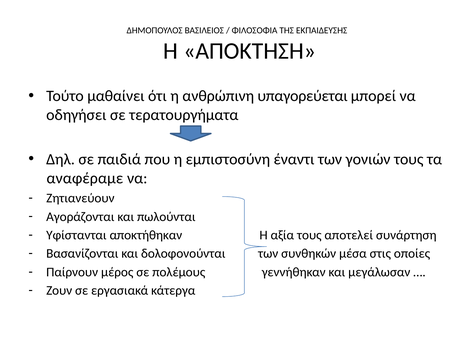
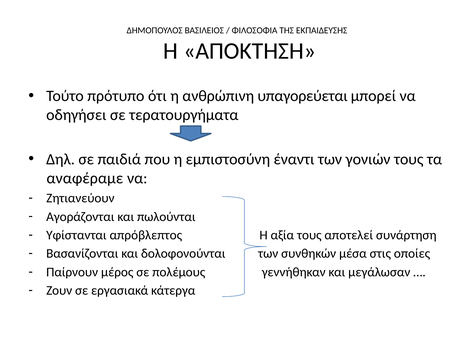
μαθαίνει: μαθαίνει -> πρότυπο
αποκτήθηκαν: αποκτήθηκαν -> απρόβλεπτος
